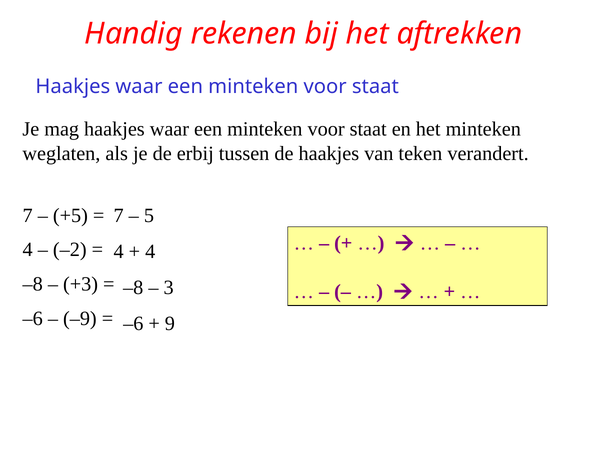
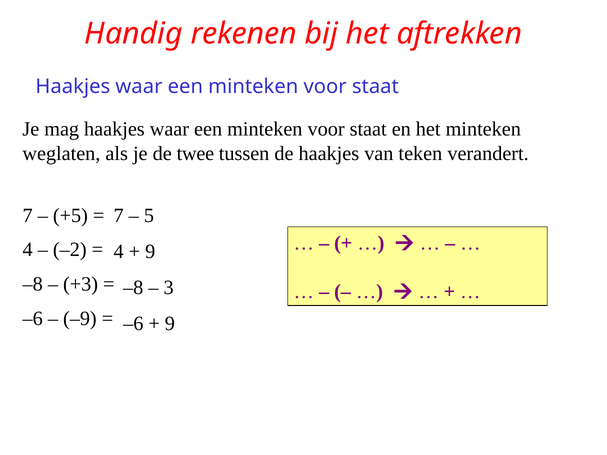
erbij: erbij -> twee
4 at (150, 252): 4 -> 9
